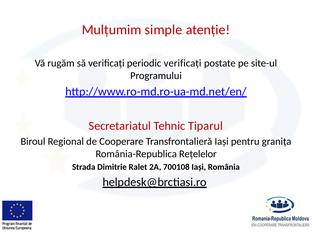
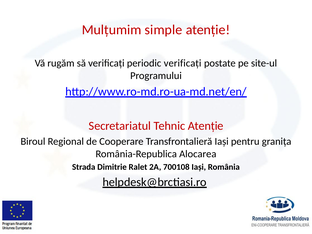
Tehnic Tiparul: Tiparul -> Atenţie
Reţelelor: Reţelelor -> Alocarea
